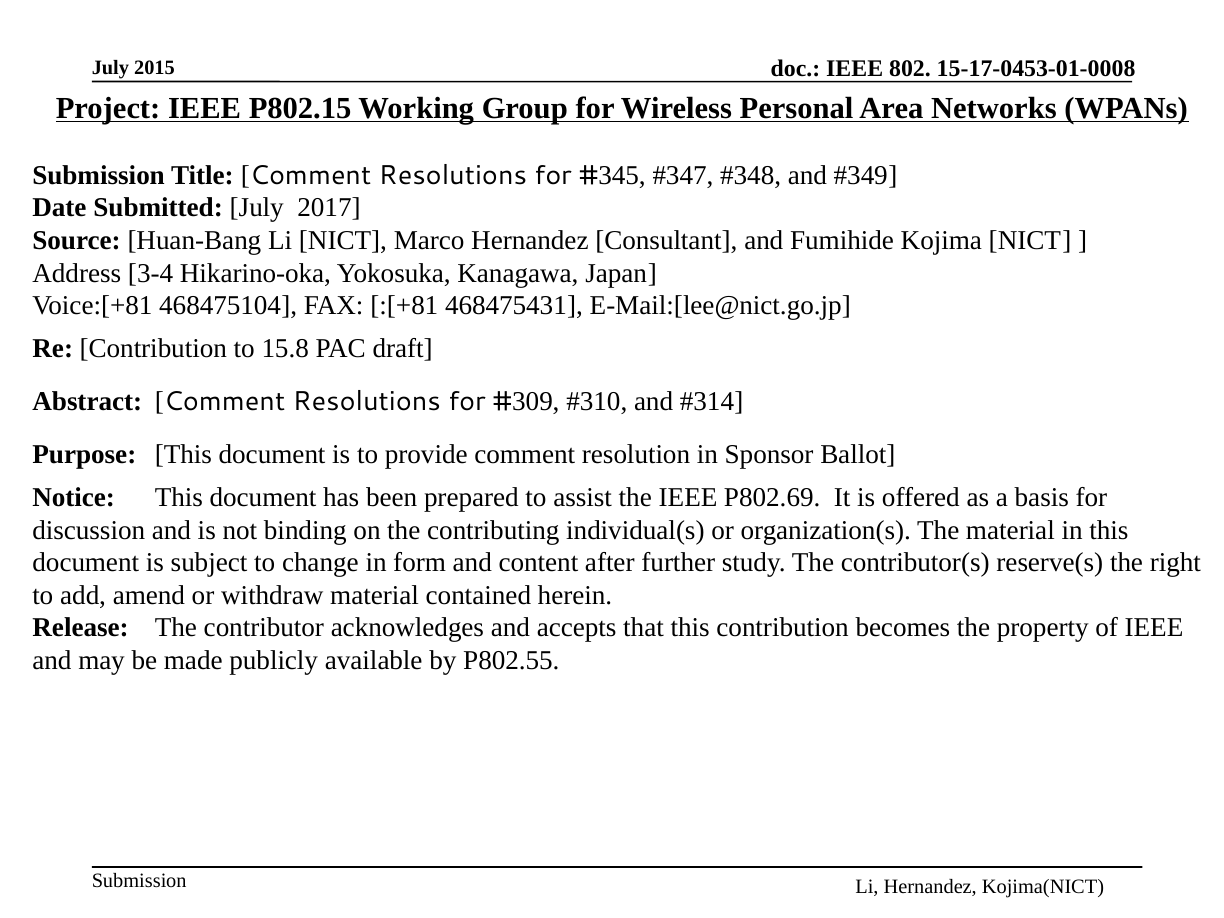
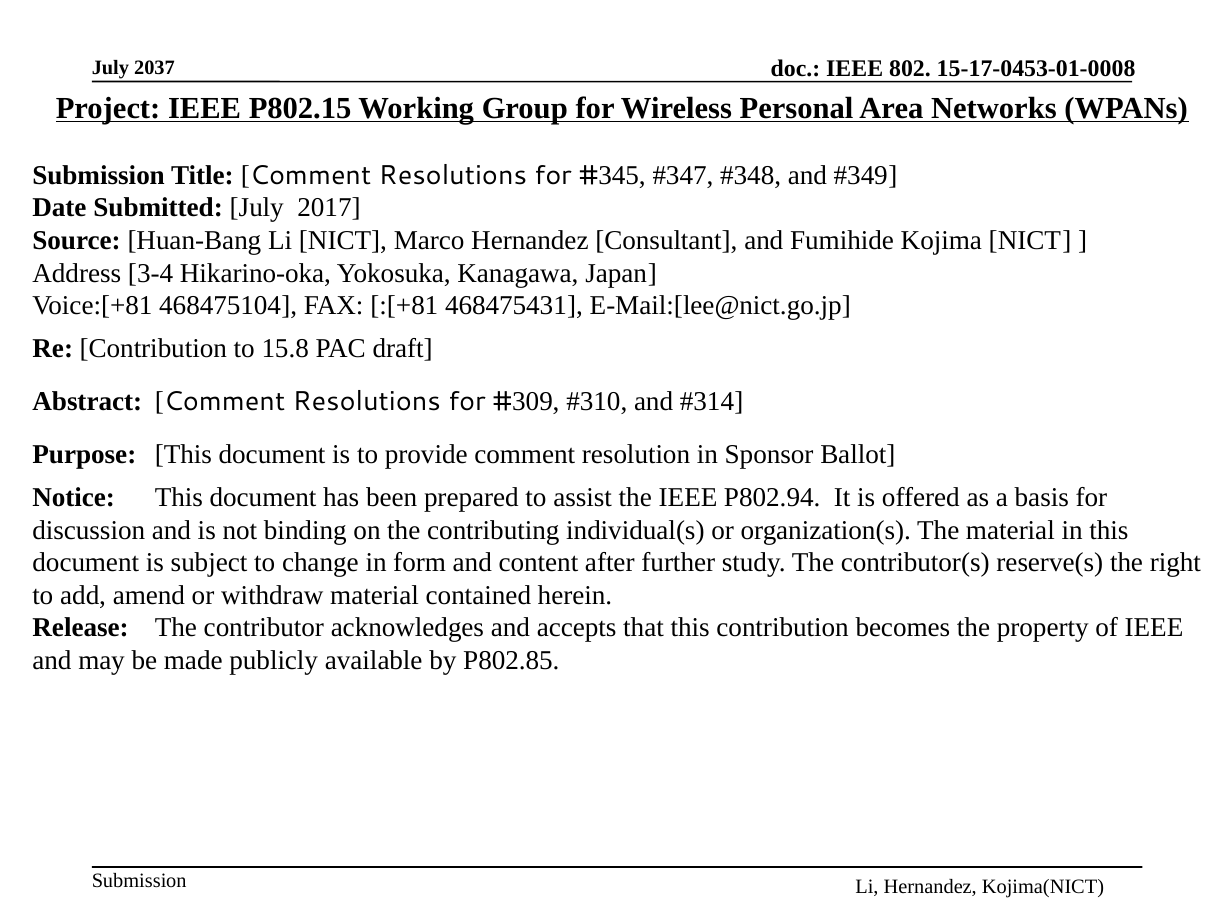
2015: 2015 -> 2037
P802.69: P802.69 -> P802.94
P802.55: P802.55 -> P802.85
